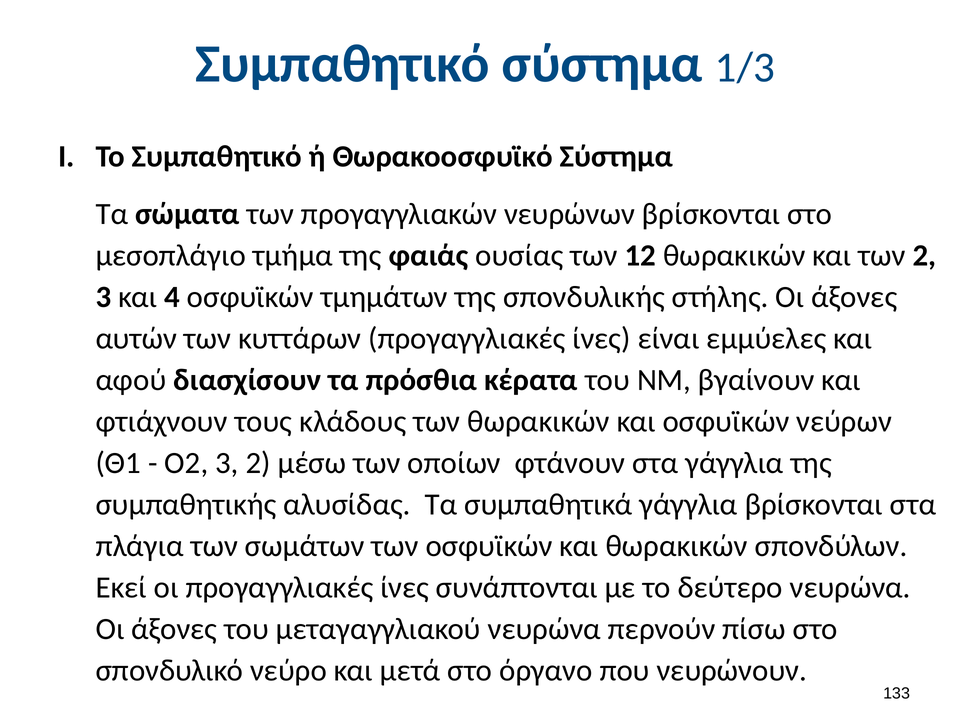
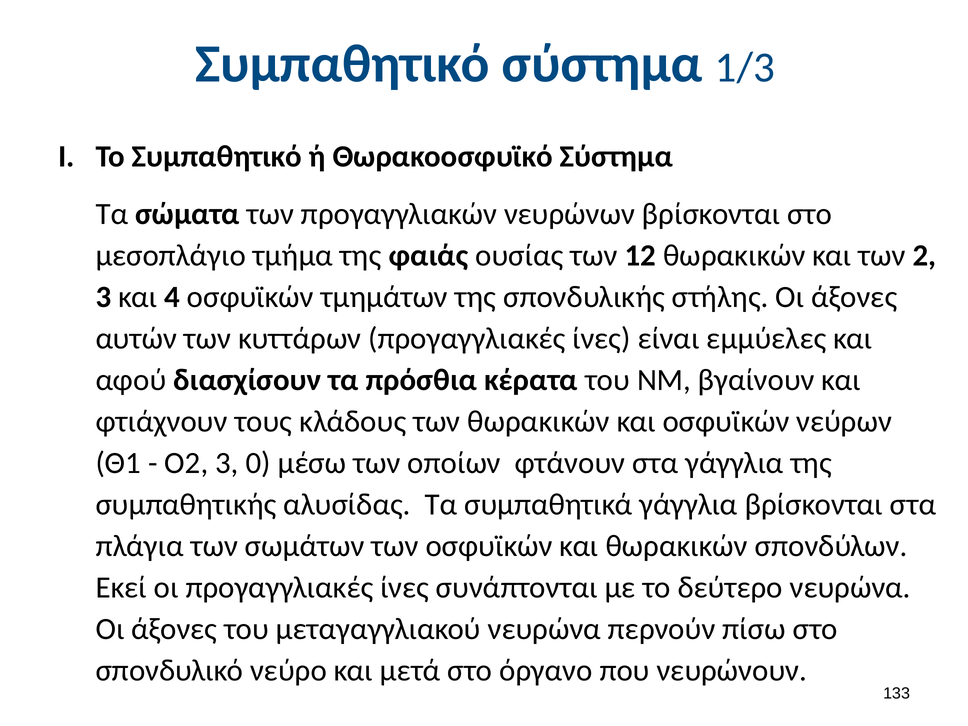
3 2: 2 -> 0
